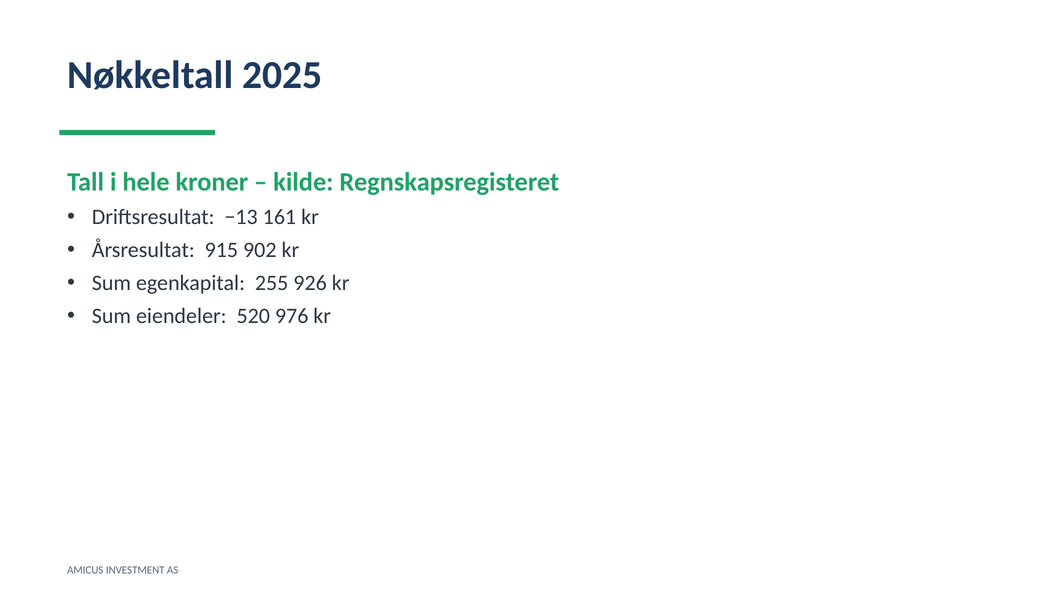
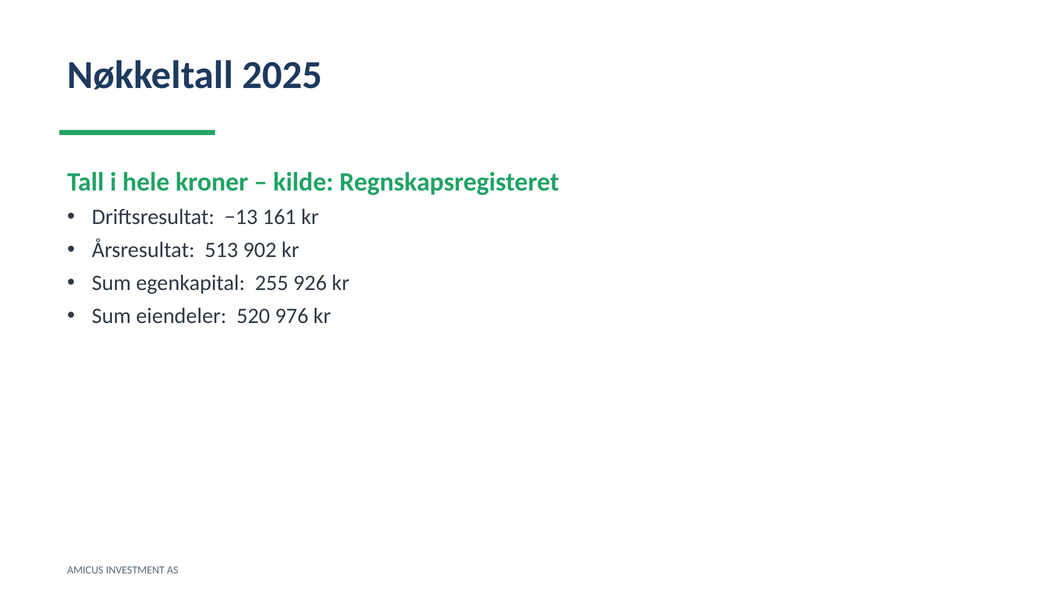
915: 915 -> 513
